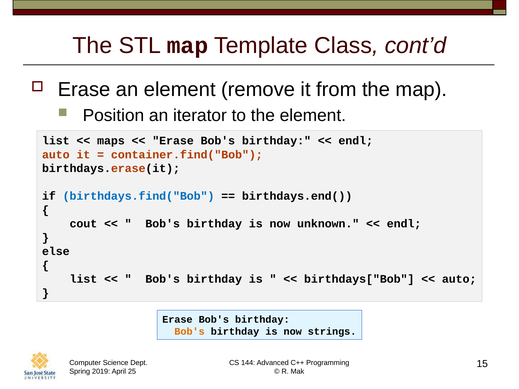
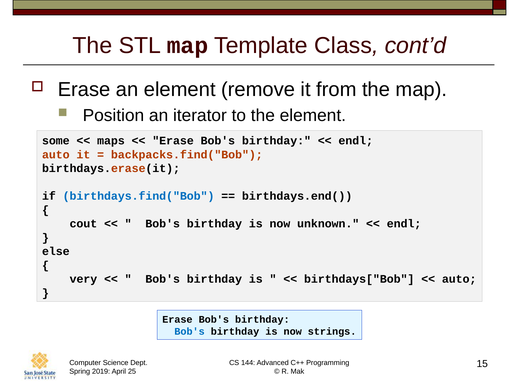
list at (56, 141): list -> some
container.find("Bob: container.find("Bob -> backpacks.find("Bob
list at (83, 279): list -> very
Bob's at (190, 332) colour: orange -> blue
